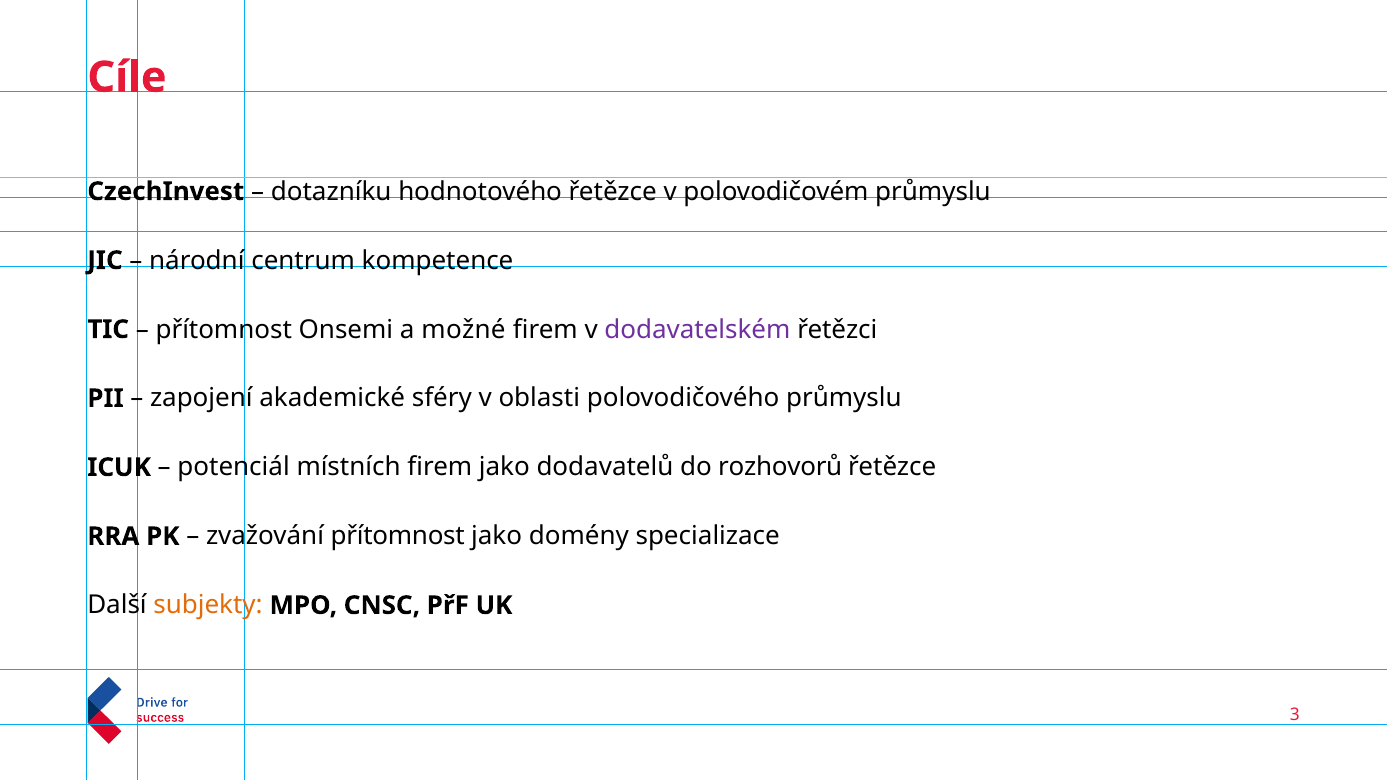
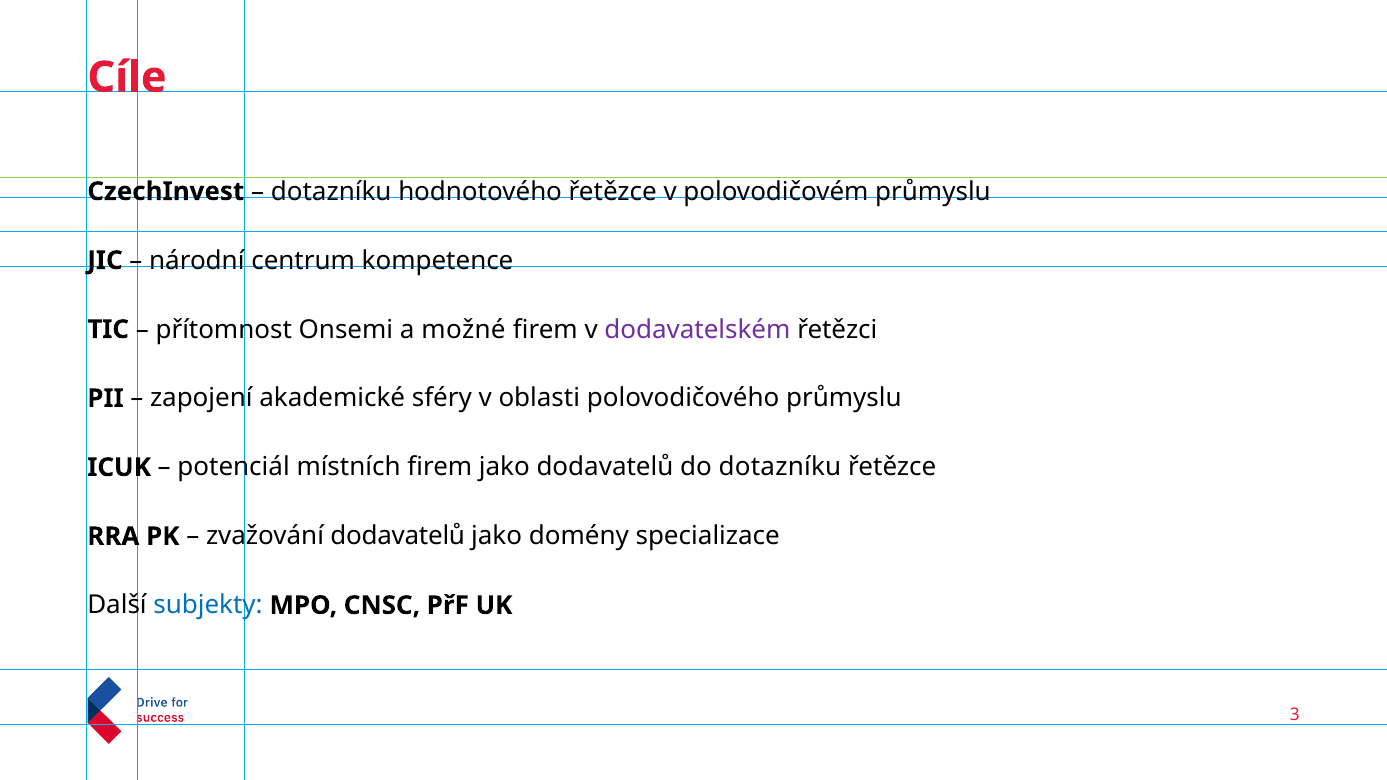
do rozhovorů: rozhovorů -> dotazníku
zvažování přítomnost: přítomnost -> dodavatelů
subjekty colour: orange -> blue
